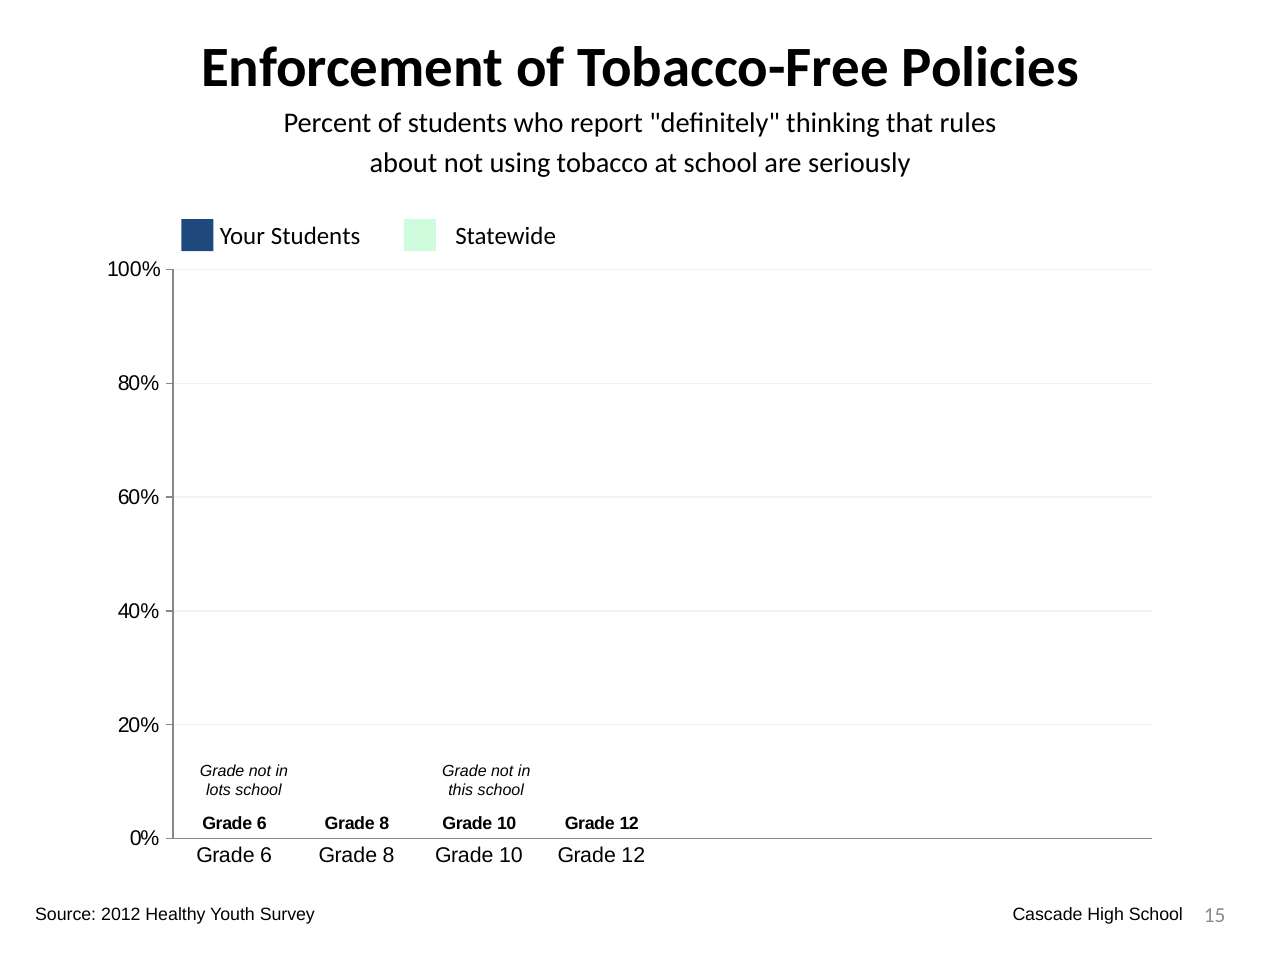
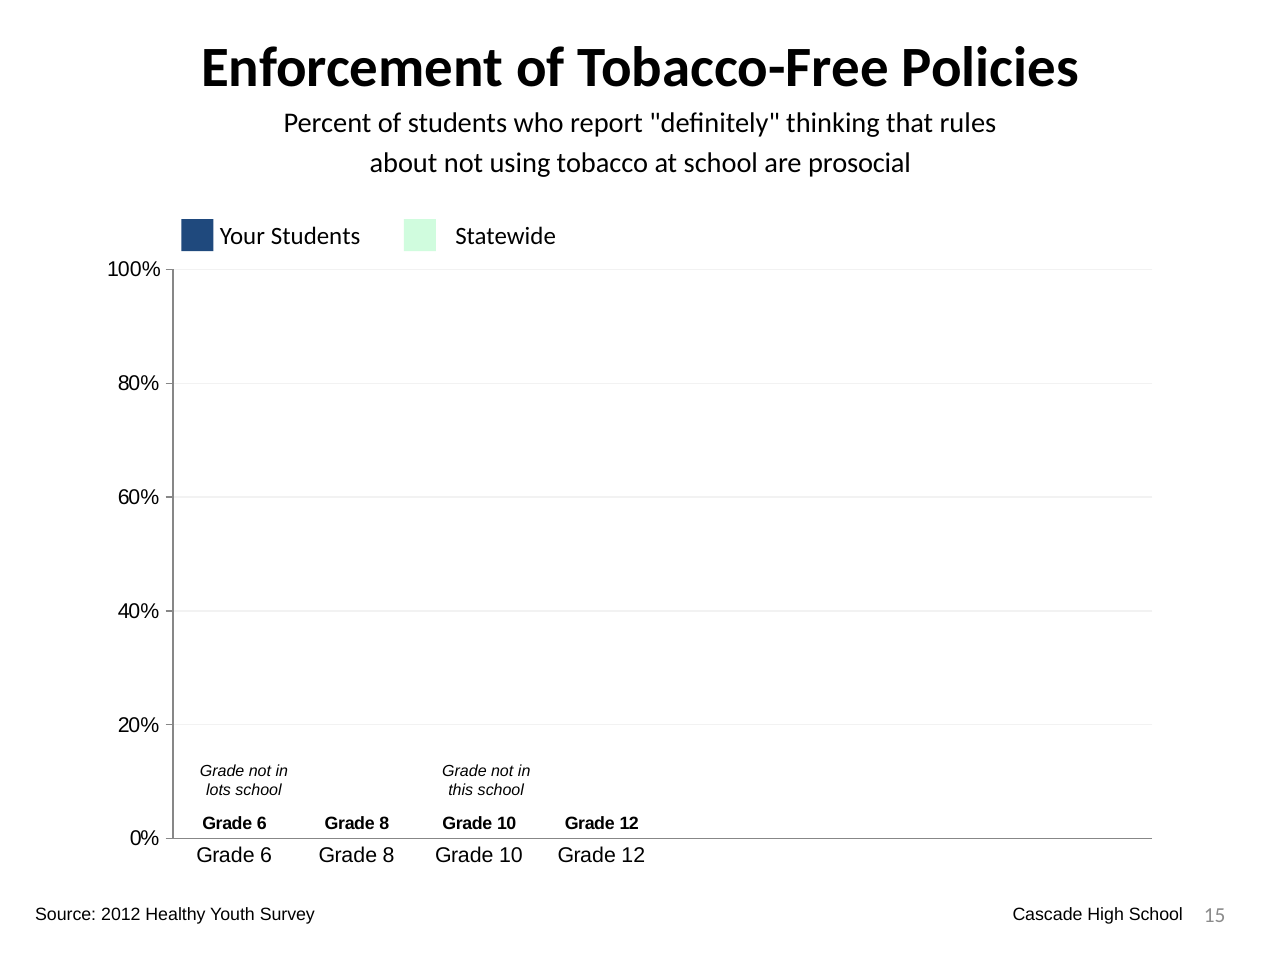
seriously: seriously -> prosocial
